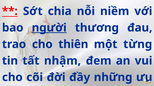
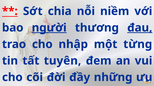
đau underline: none -> present
thiên: thiên -> nhập
nhậm: nhậm -> tuyên
